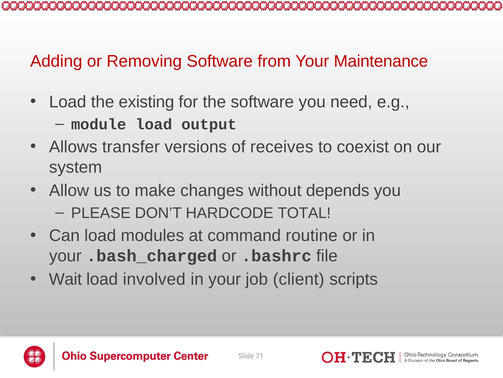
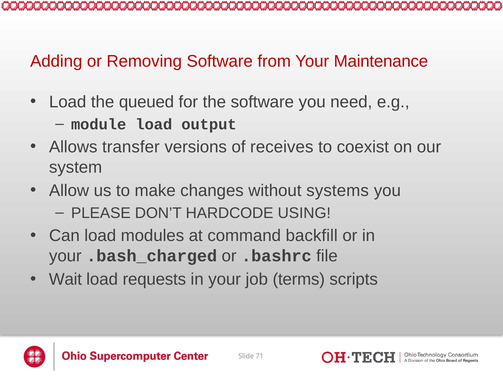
existing: existing -> queued
depends: depends -> systems
TOTAL: TOTAL -> USING
routine: routine -> backfill
involved: involved -> requests
client: client -> terms
